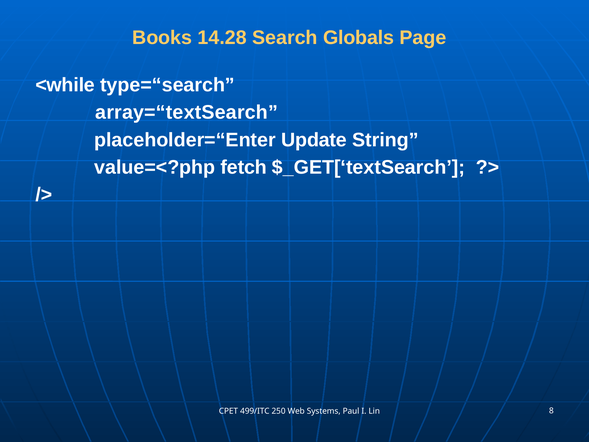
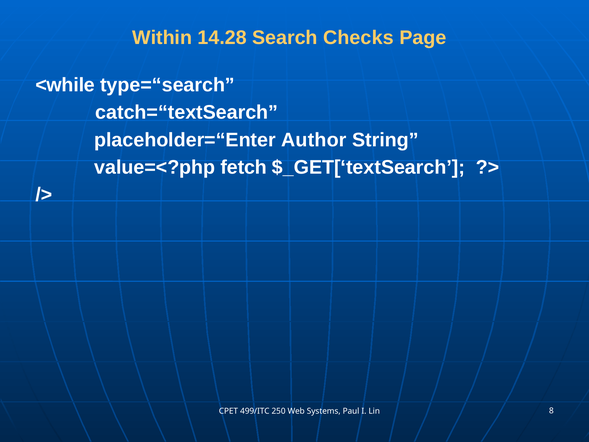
Books: Books -> Within
Globals: Globals -> Checks
array=“textSearch: array=“textSearch -> catch=“textSearch
Update: Update -> Author
